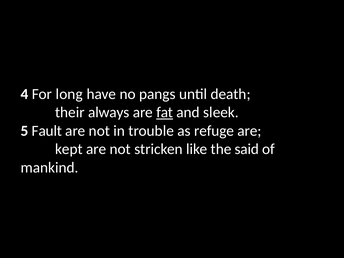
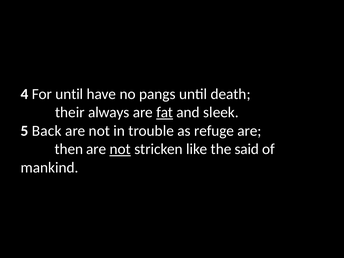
For long: long -> until
Fault: Fault -> Back
kept: kept -> then
not at (120, 149) underline: none -> present
